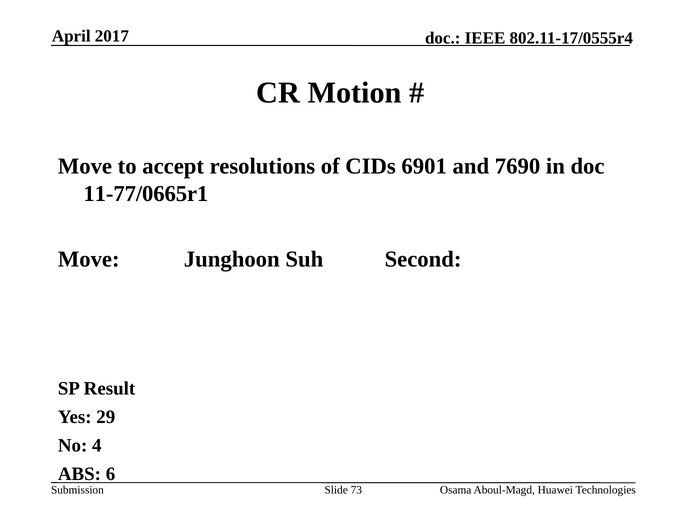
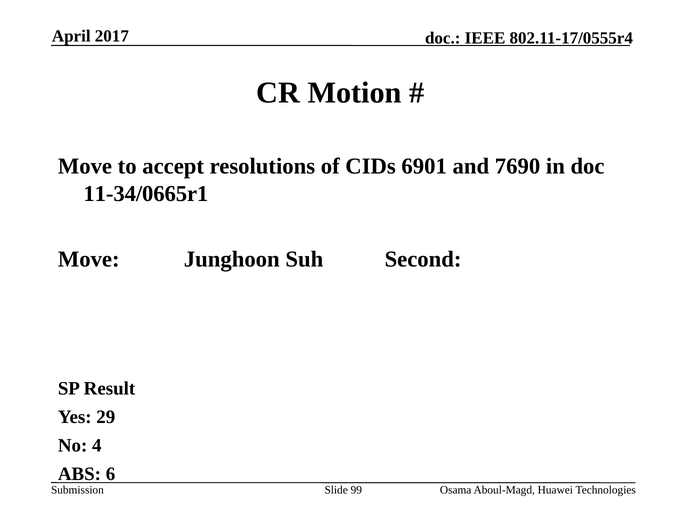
11-77/0665r1: 11-77/0665r1 -> 11-34/0665r1
73: 73 -> 99
